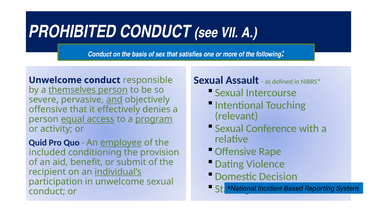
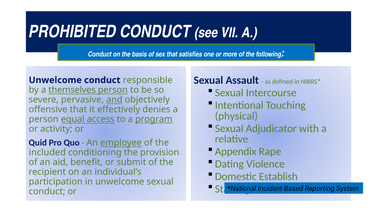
relevant: relevant -> physical
Conference: Conference -> Adjudicator
Offensive at (236, 152): Offensive -> Appendix
individual’s underline: present -> none
Decision: Decision -> Establish
